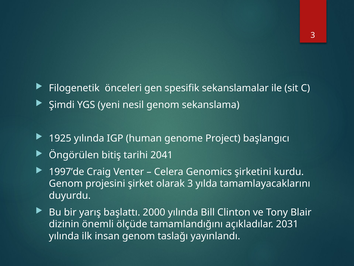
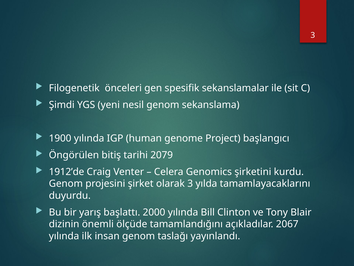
1925: 1925 -> 1900
2041: 2041 -> 2079
1997’de: 1997’de -> 1912’de
2031: 2031 -> 2067
